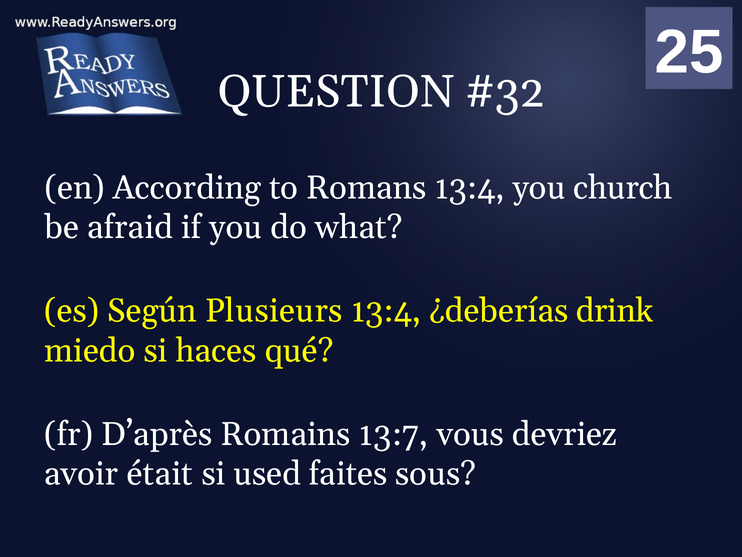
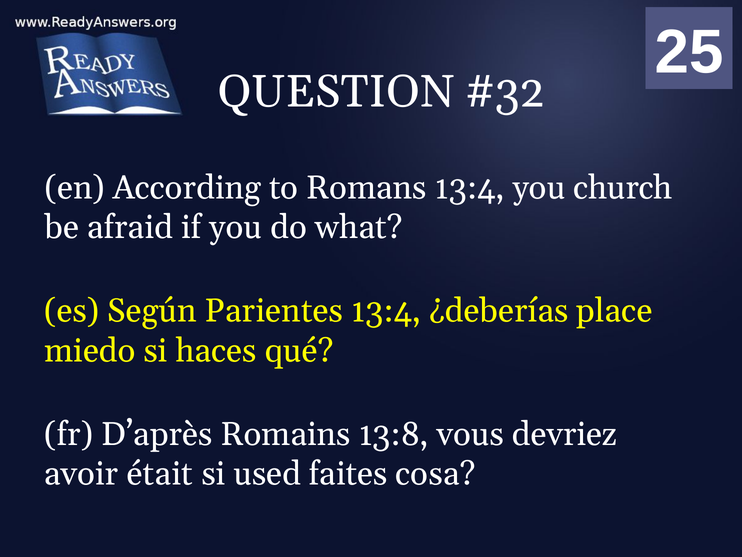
Plusieurs: Plusieurs -> Parientes
drink: drink -> place
13:7: 13:7 -> 13:8
sous: sous -> cosa
